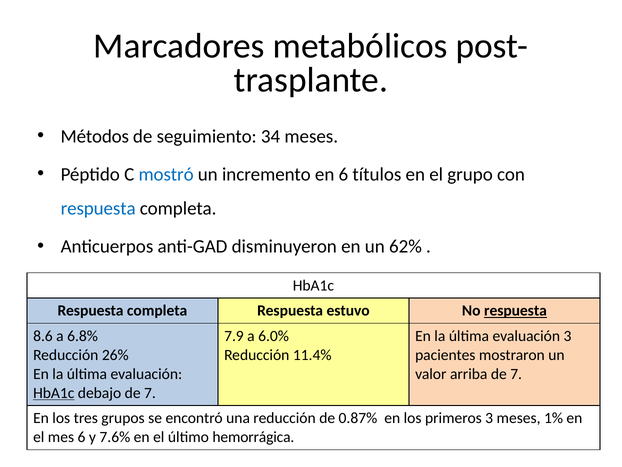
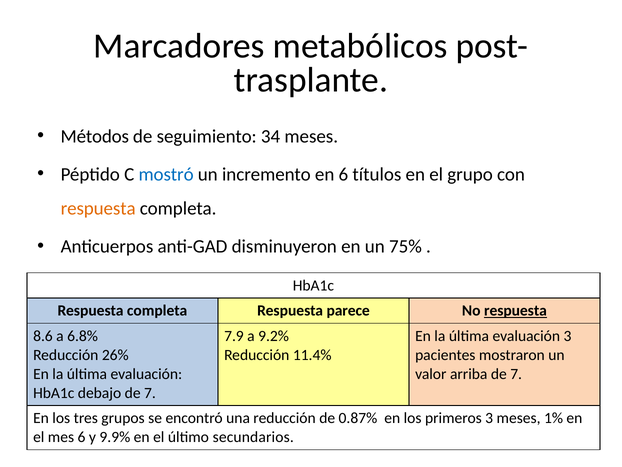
respuesta at (98, 208) colour: blue -> orange
62%: 62% -> 75%
estuvo: estuvo -> parece
6.0%: 6.0% -> 9.2%
HbA1c at (54, 393) underline: present -> none
7.6%: 7.6% -> 9.9%
hemorrágica: hemorrágica -> secundarios
